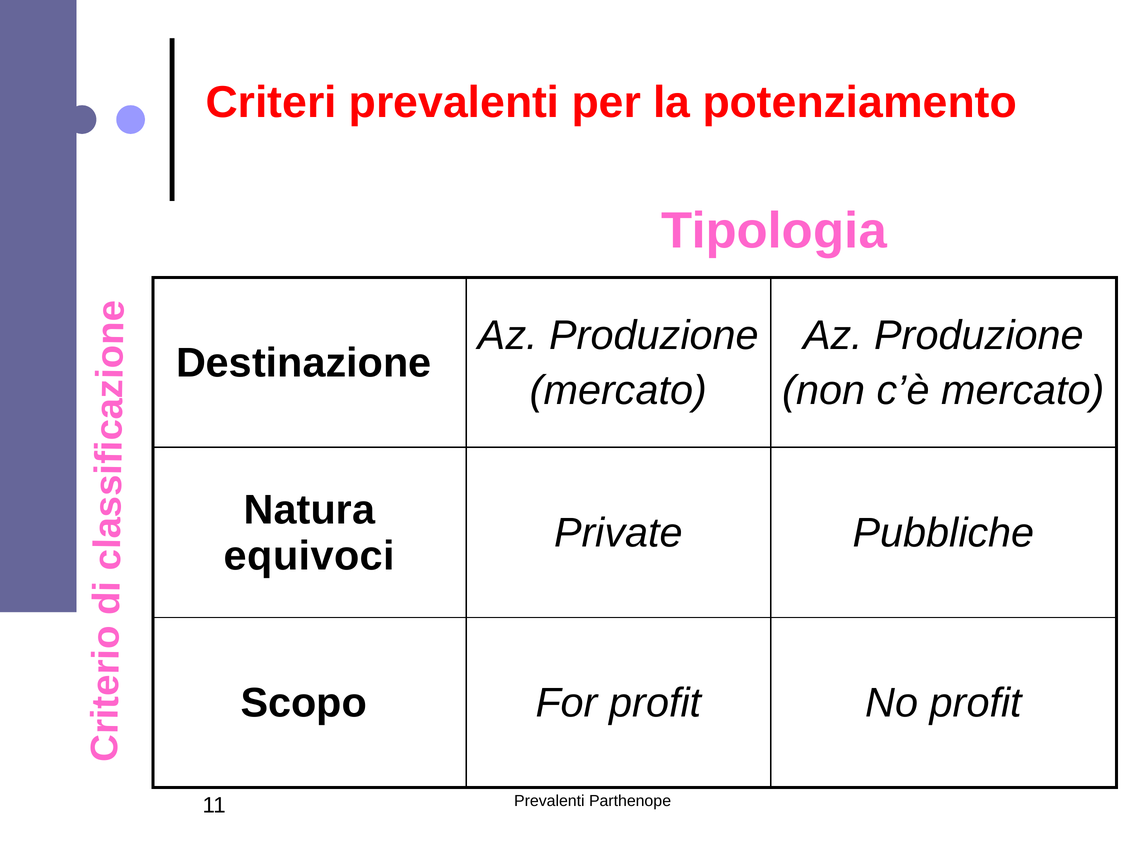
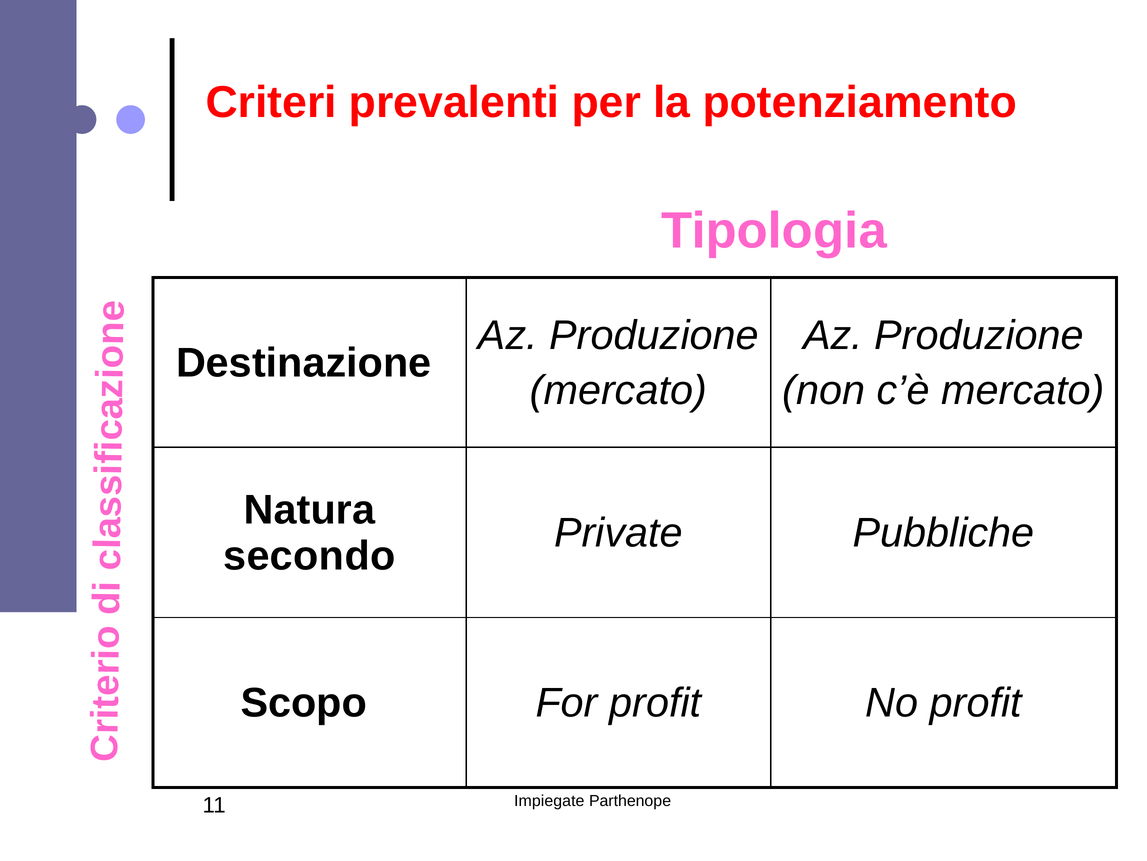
equivoci: equivoci -> secondo
Prevalenti at (549, 800): Prevalenti -> Impiegate
